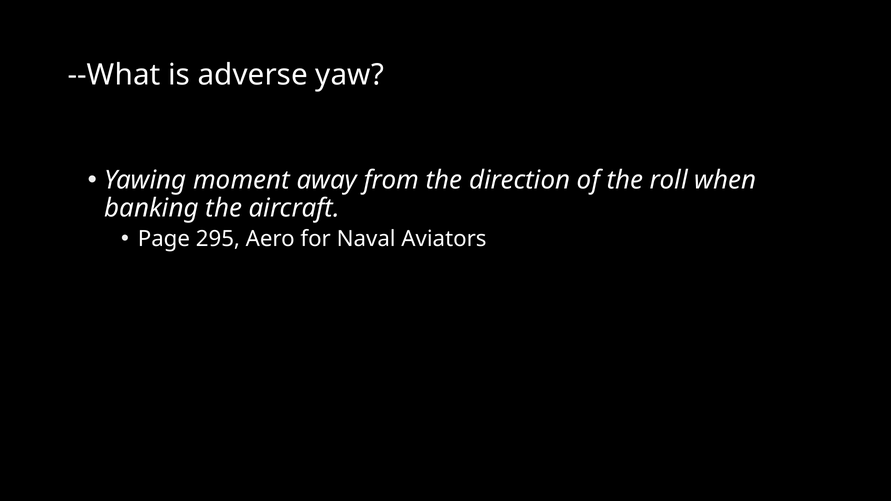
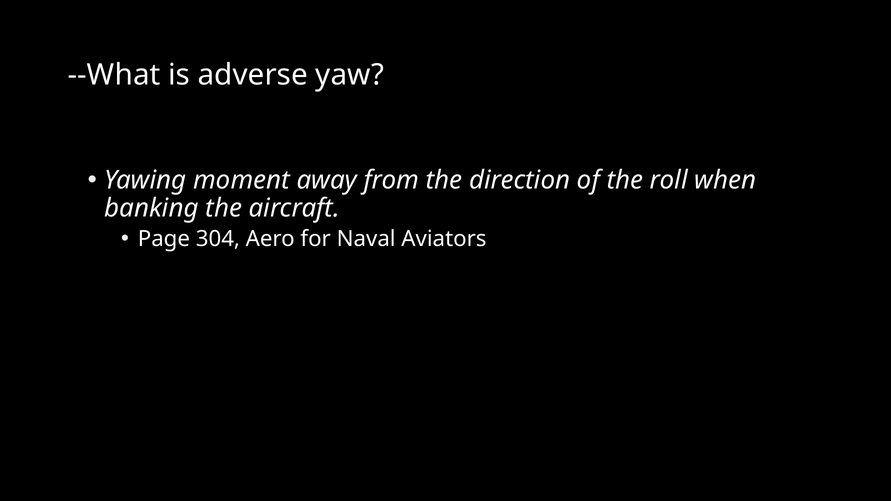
295: 295 -> 304
